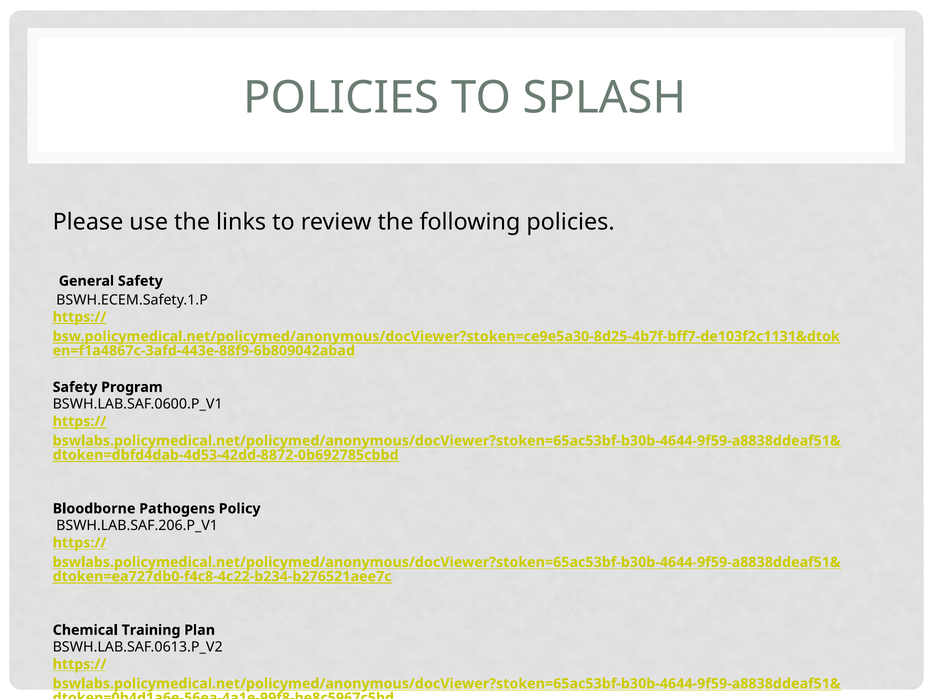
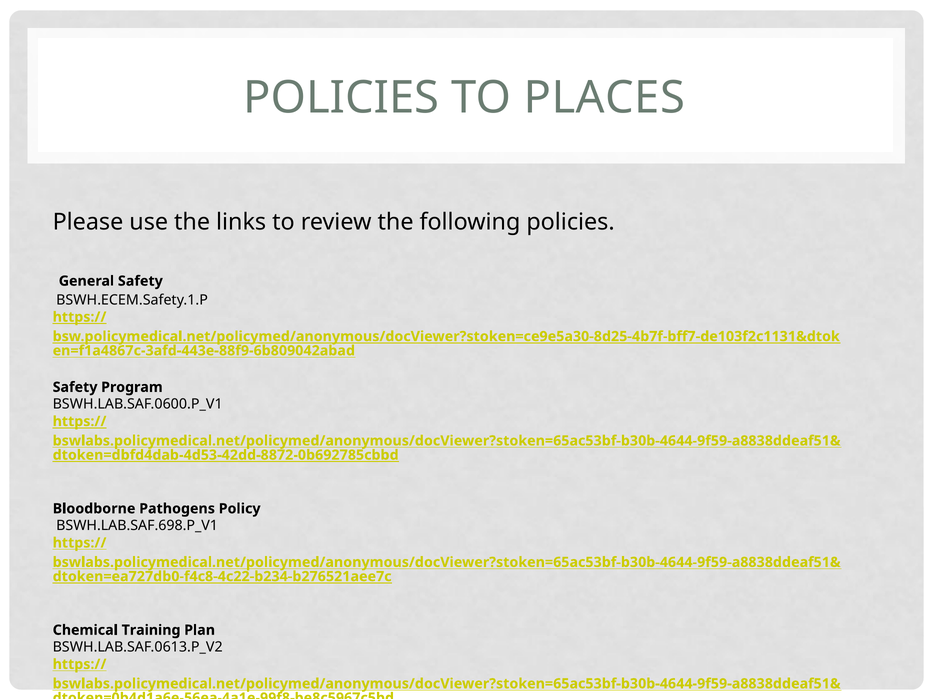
SPLASH: SPLASH -> PLACES
BSWH.LAB.SAF.206.P_V1: BSWH.LAB.SAF.206.P_V1 -> BSWH.LAB.SAF.698.P_V1
